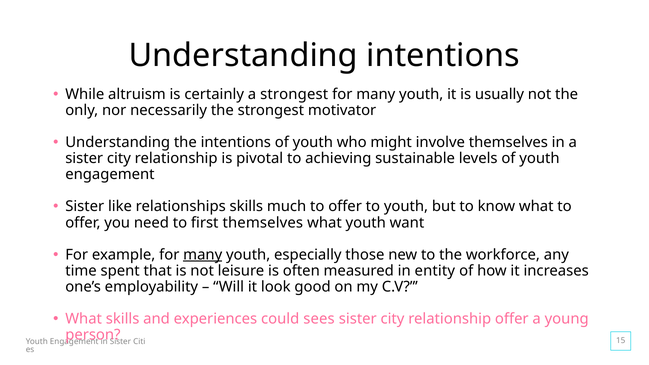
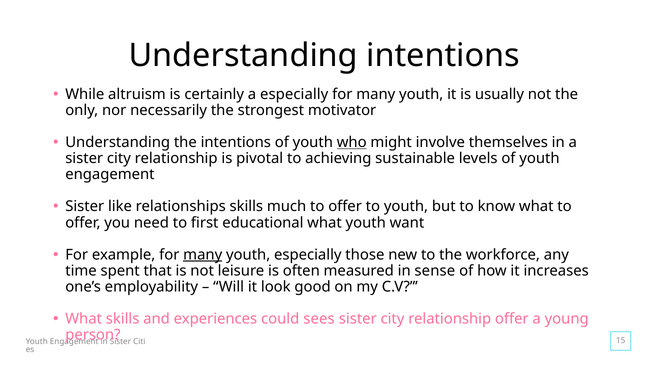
a strongest: strongest -> especially
who underline: none -> present
first themselves: themselves -> educational
entity: entity -> sense
